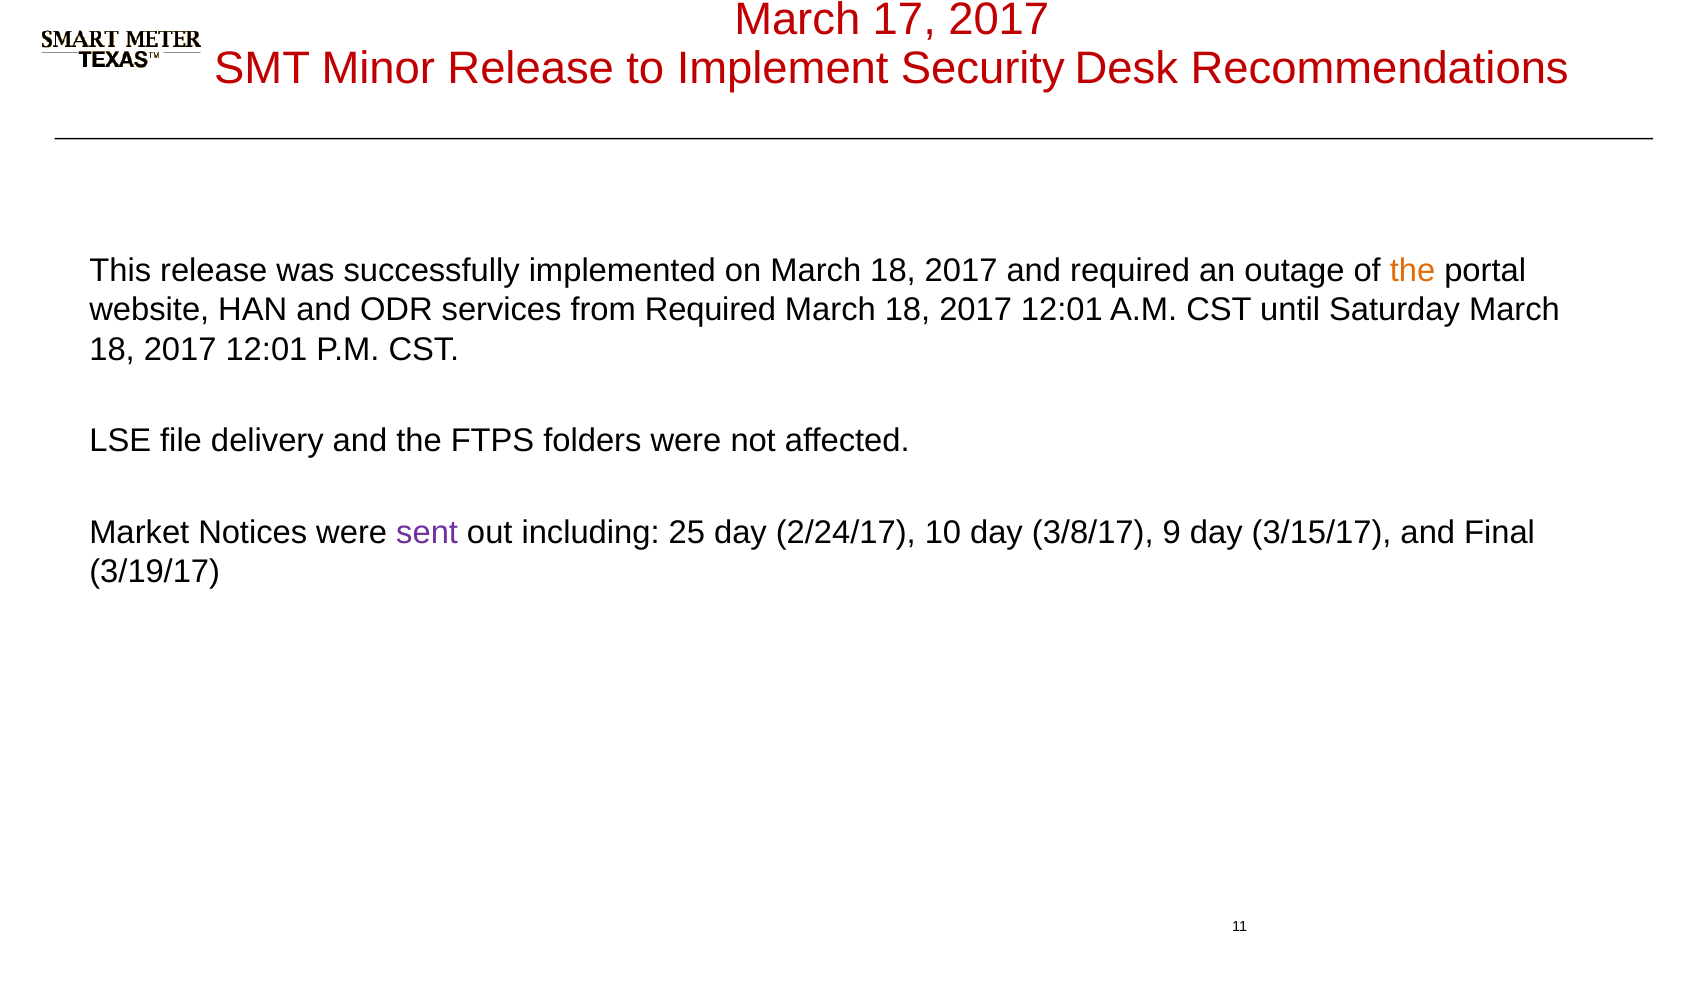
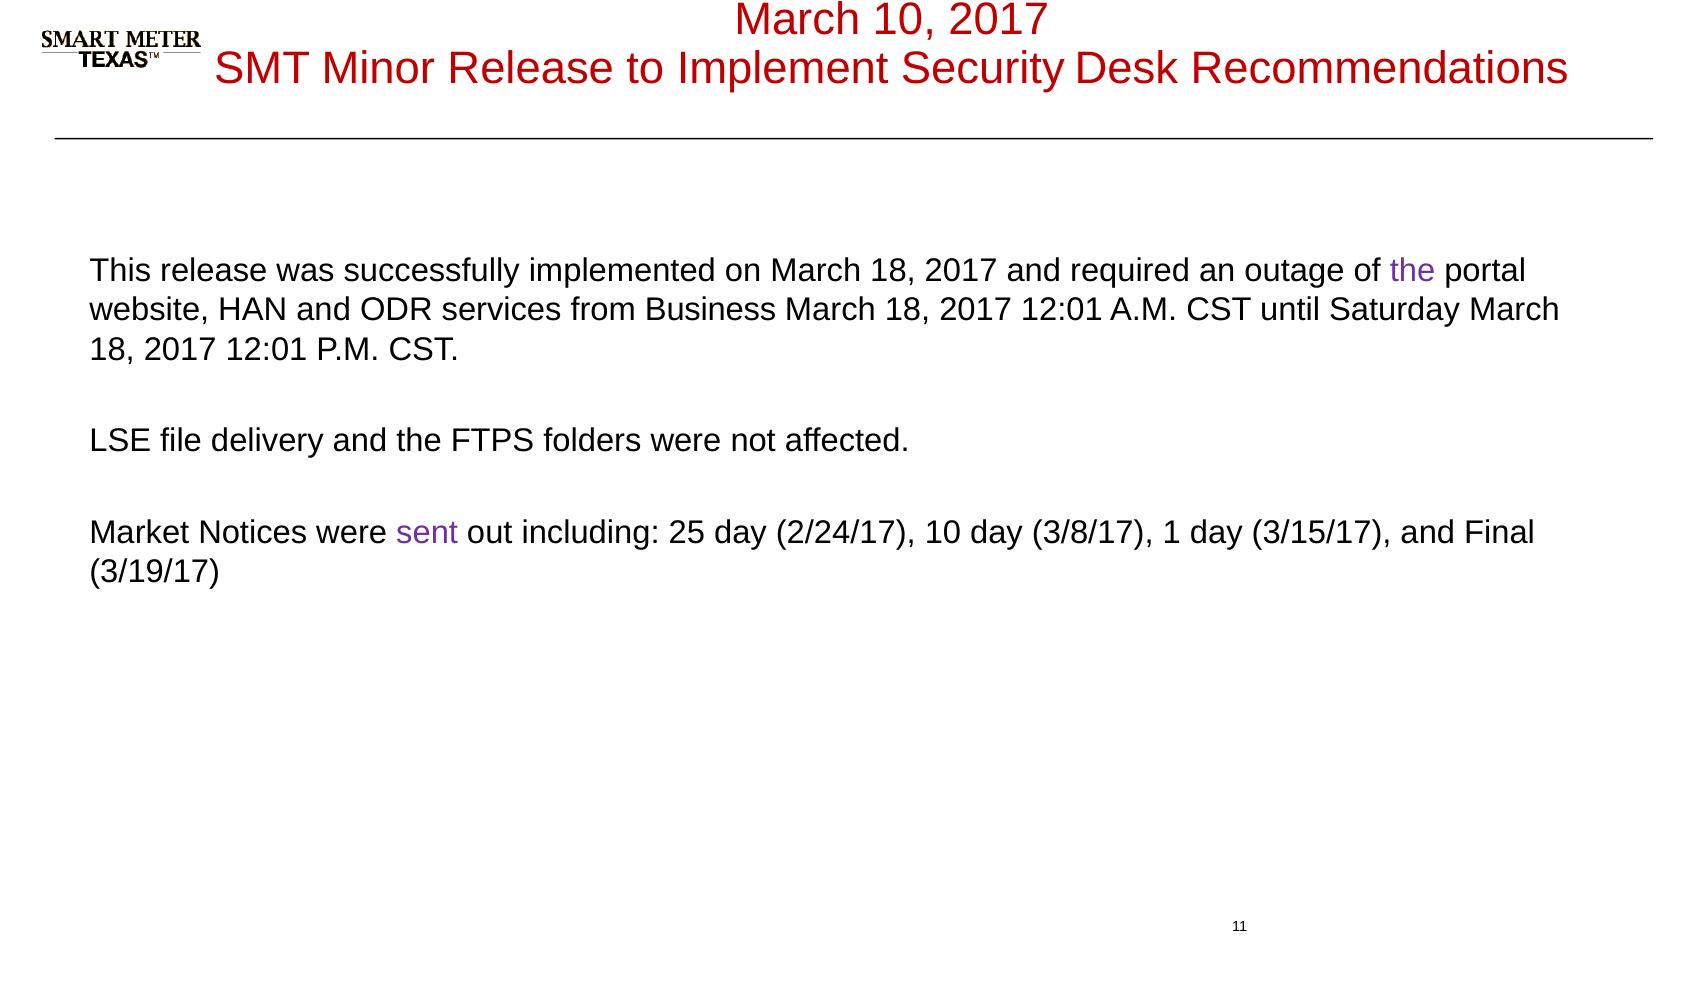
March 17: 17 -> 10
the at (1413, 271) colour: orange -> purple
from Required: Required -> Business
9: 9 -> 1
